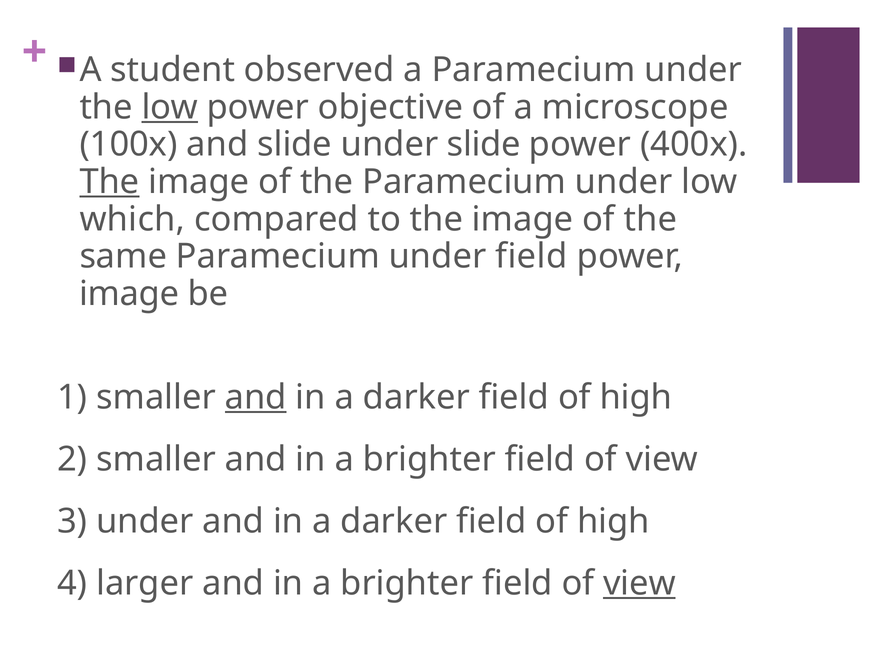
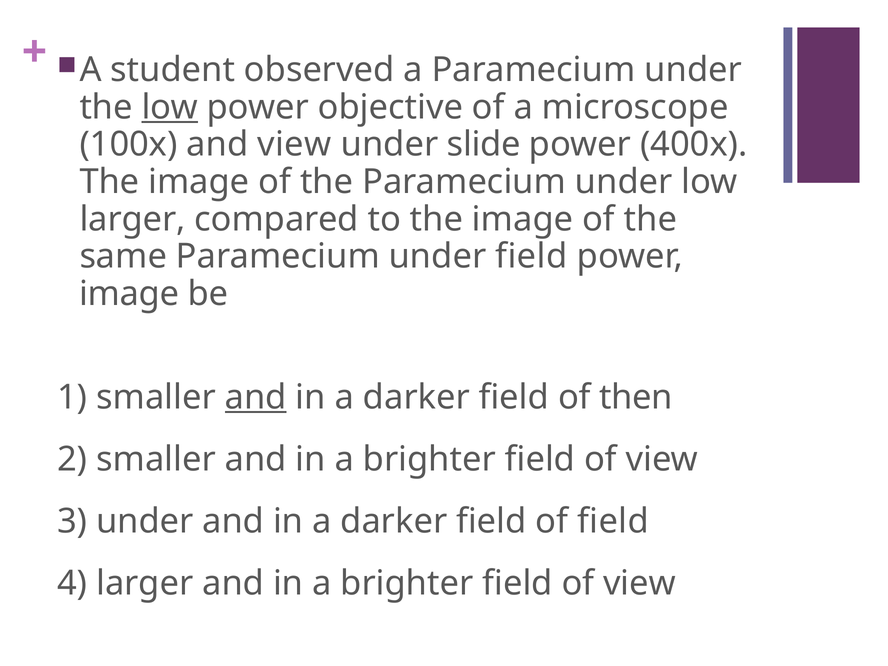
and slide: slide -> view
The at (109, 182) underline: present -> none
which at (132, 219): which -> larger
high at (636, 397): high -> then
high at (613, 521): high -> field
view at (639, 583) underline: present -> none
